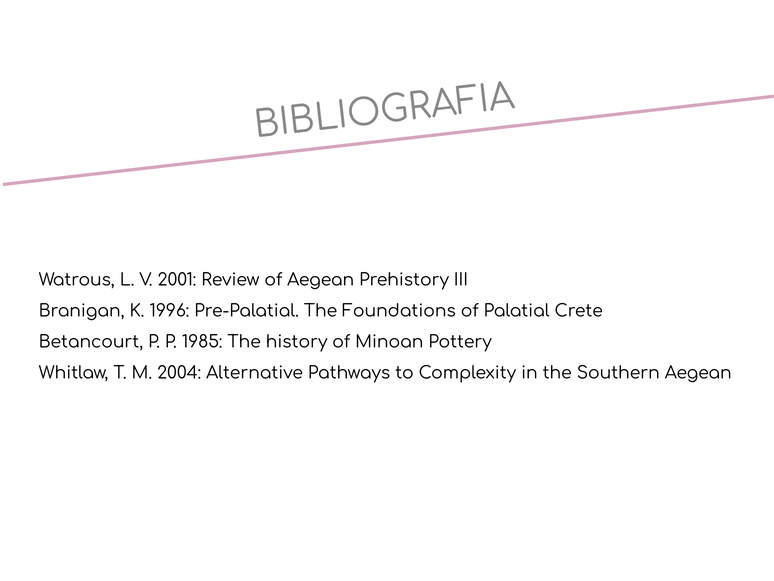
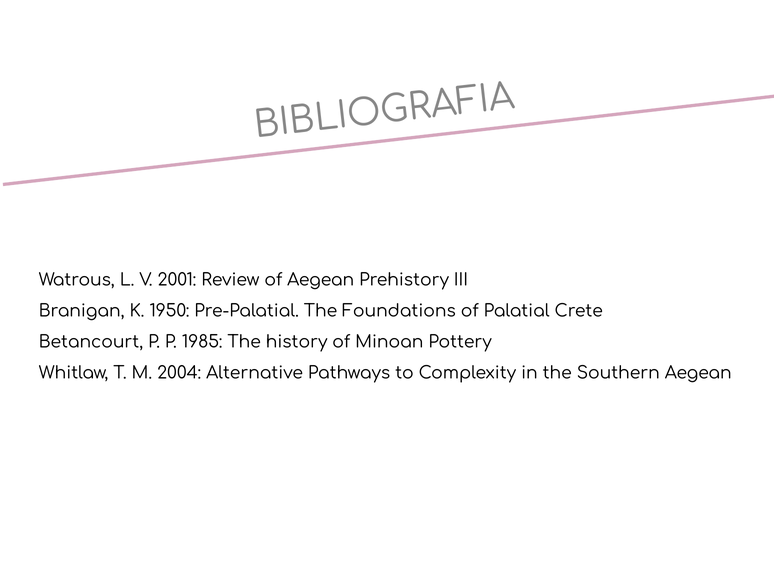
1996: 1996 -> 1950
